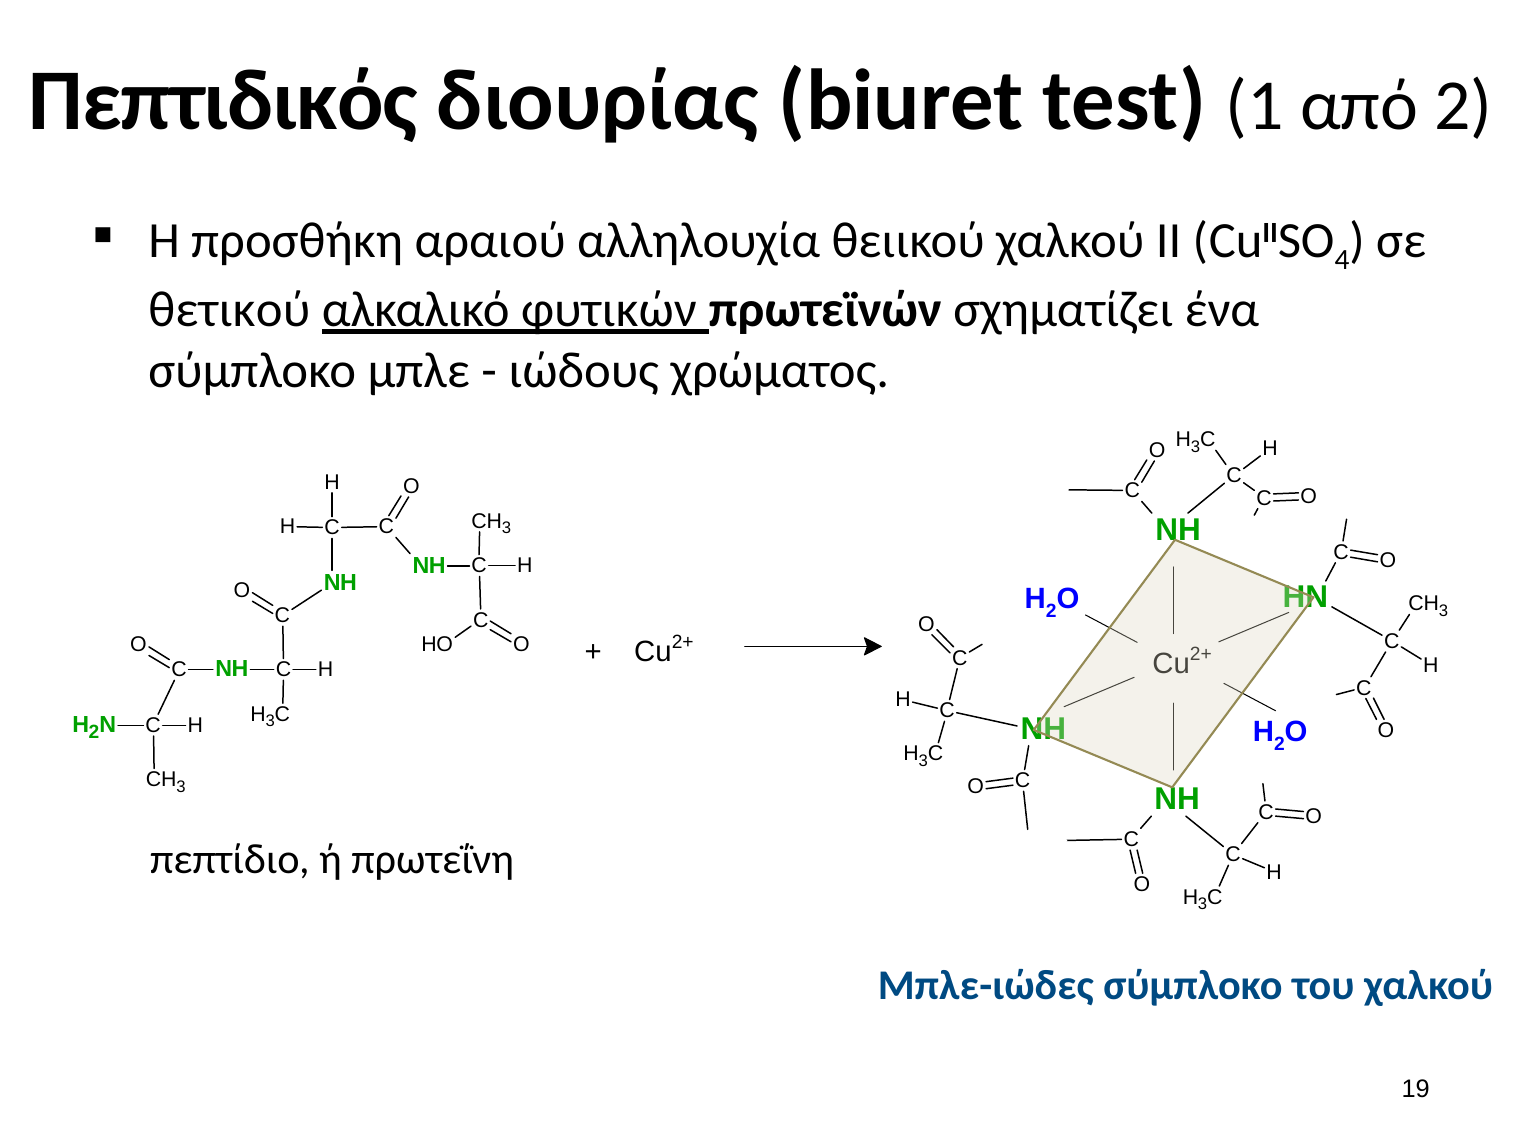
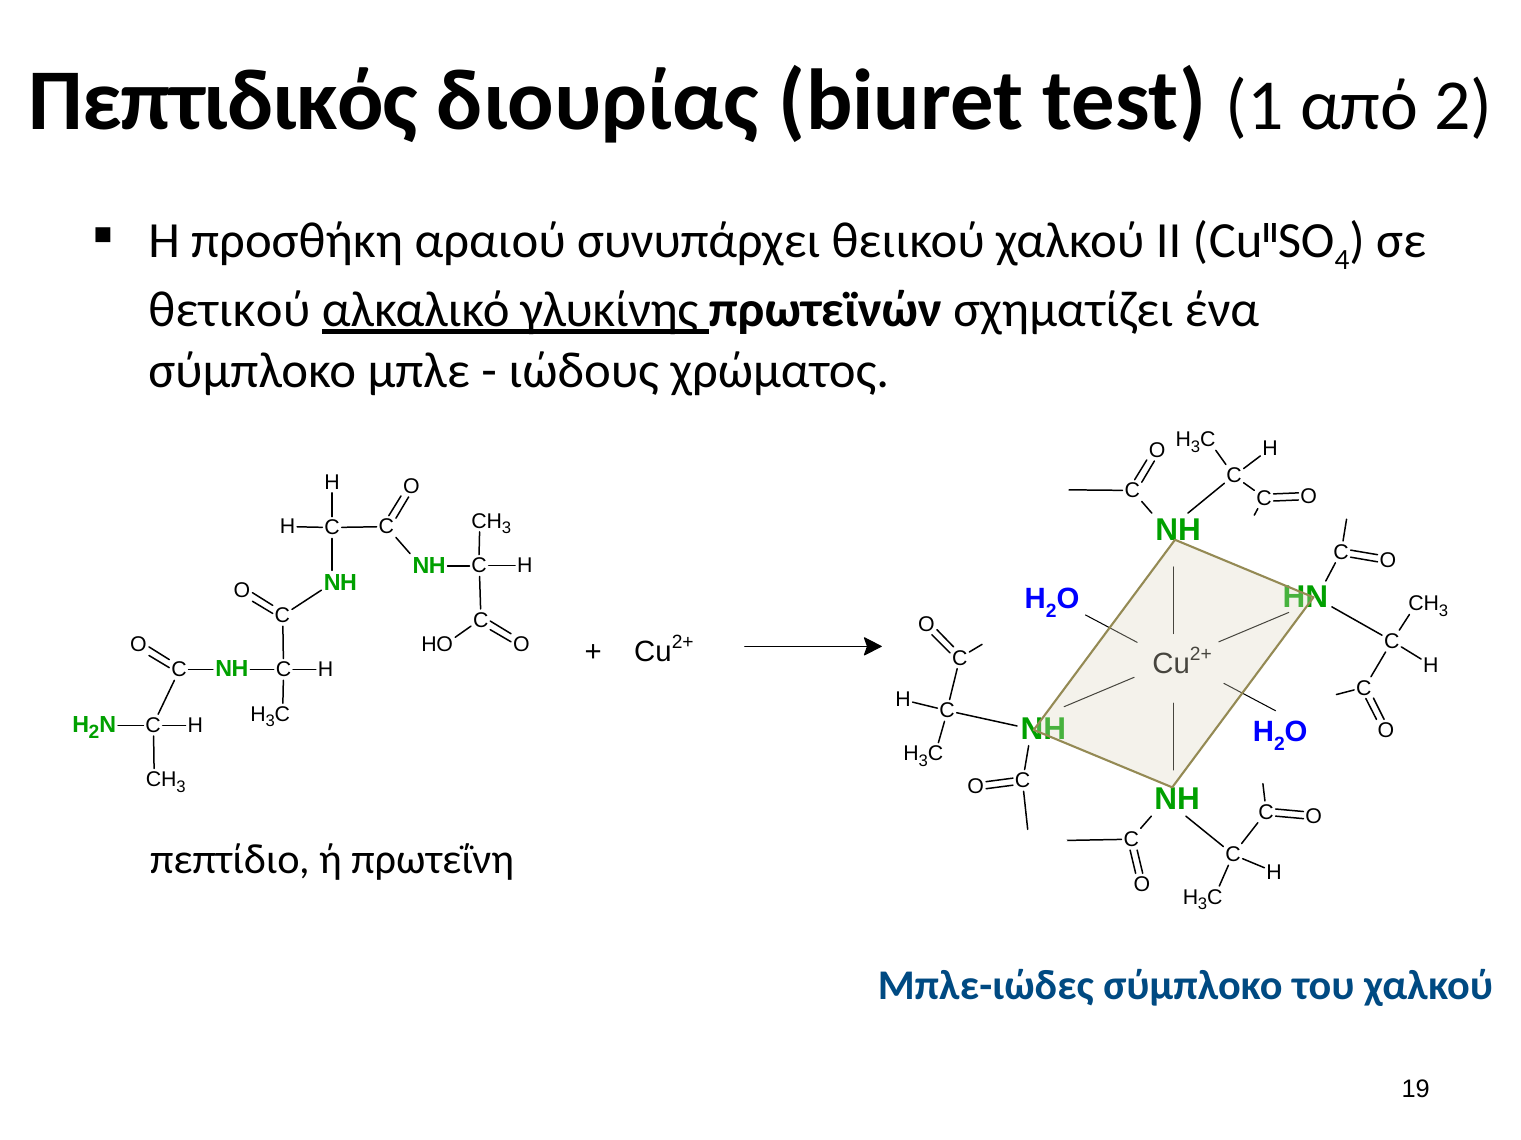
αλληλουχία: αλληλουχία -> συνυπάρχει
φυτικών: φυτικών -> γλυκίνης
